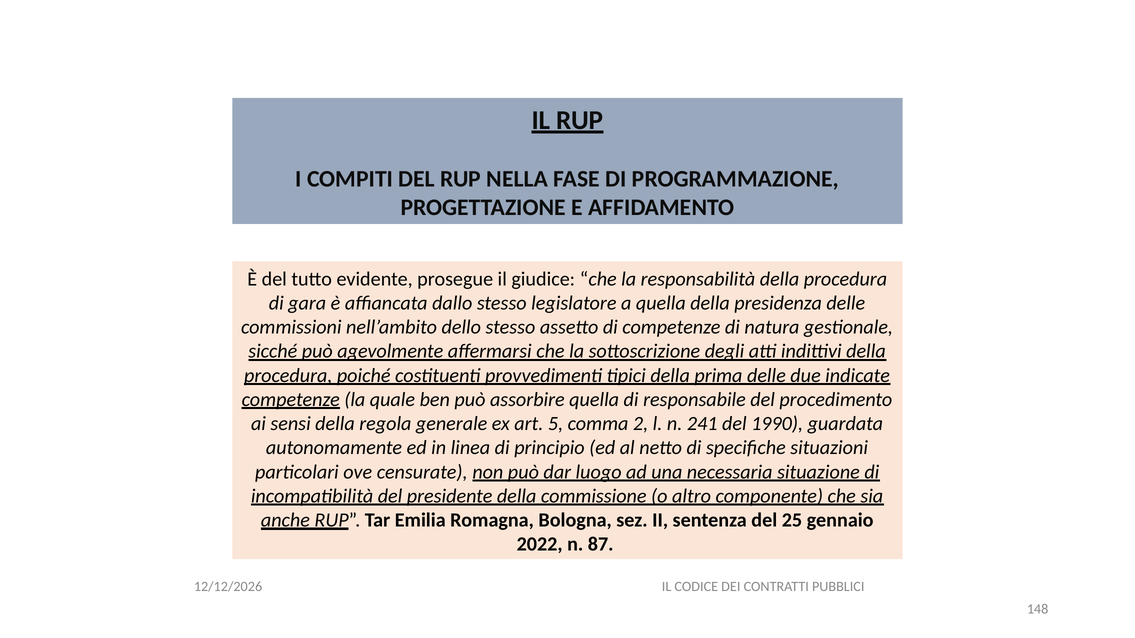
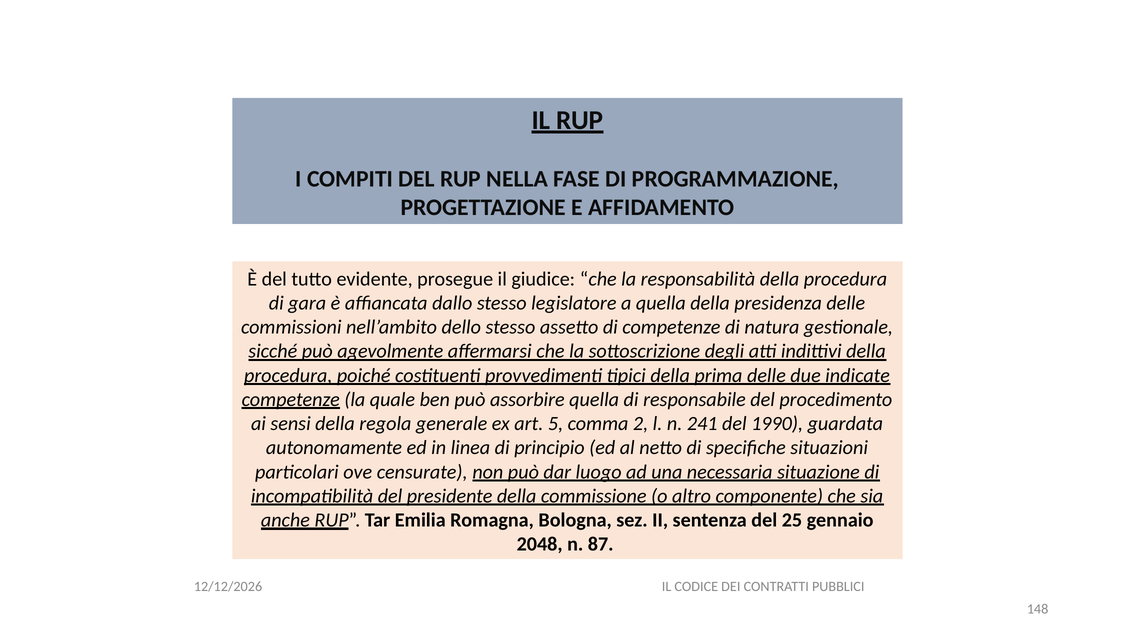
2022: 2022 -> 2048
